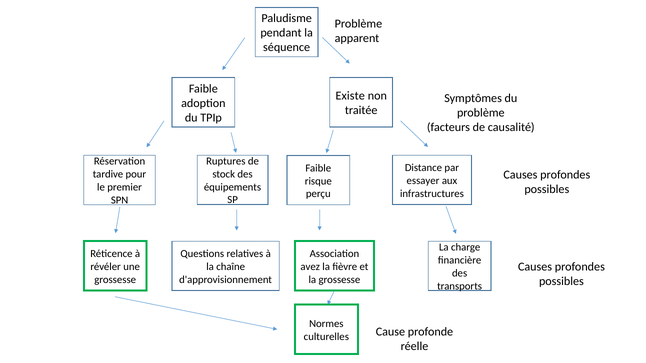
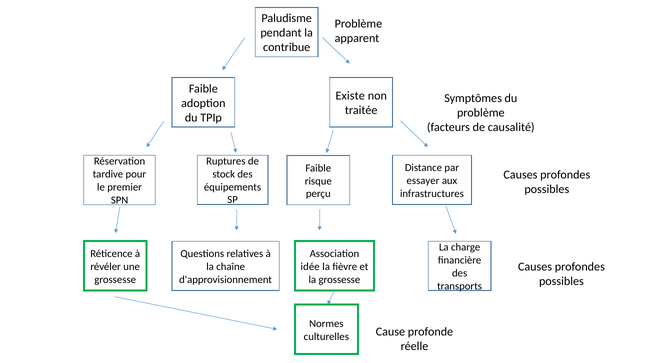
séquence: séquence -> contribue
avez: avez -> idée
